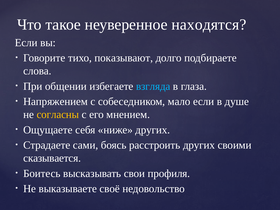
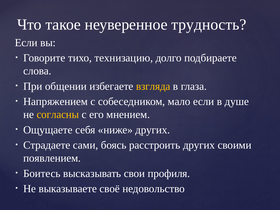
находятся: находятся -> трудность
показывают: показывают -> технизацию
взгляда colour: light blue -> yellow
сказывается: сказывается -> появлением
